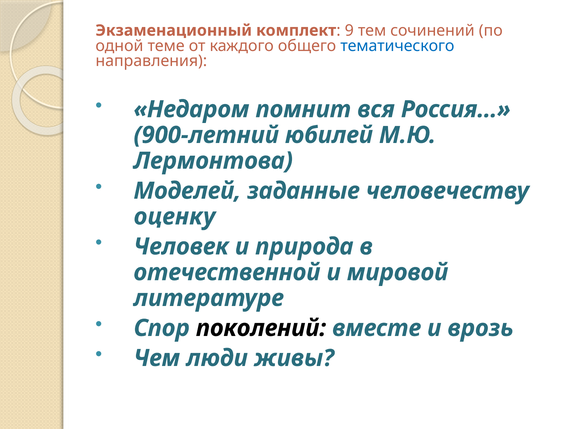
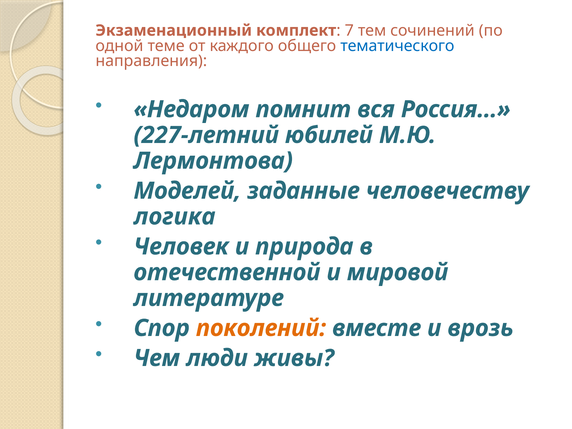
9: 9 -> 7
900-летний: 900-летний -> 227-летний
оценку: оценку -> логика
поколений colour: black -> orange
